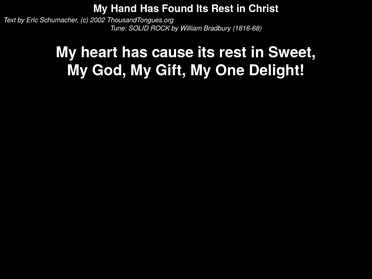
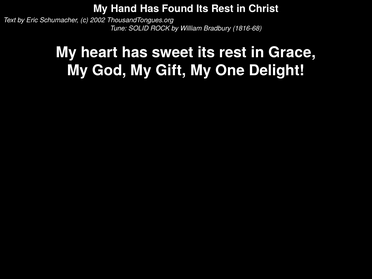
cause: cause -> sweet
Sweet: Sweet -> Grace
